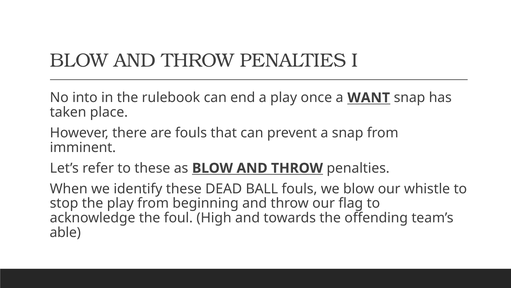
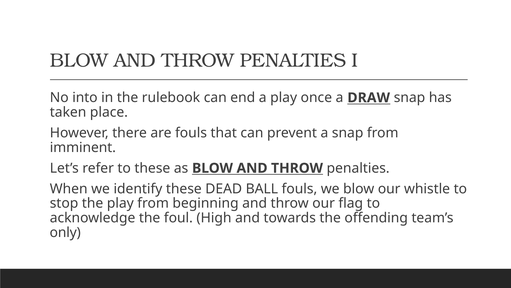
WANT: WANT -> DRAW
able: able -> only
